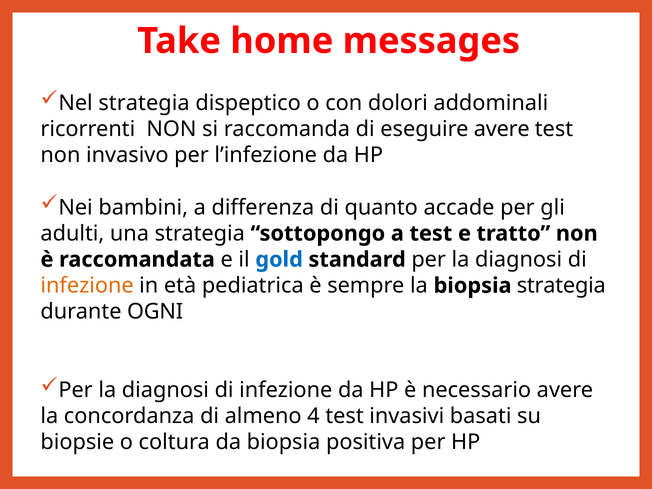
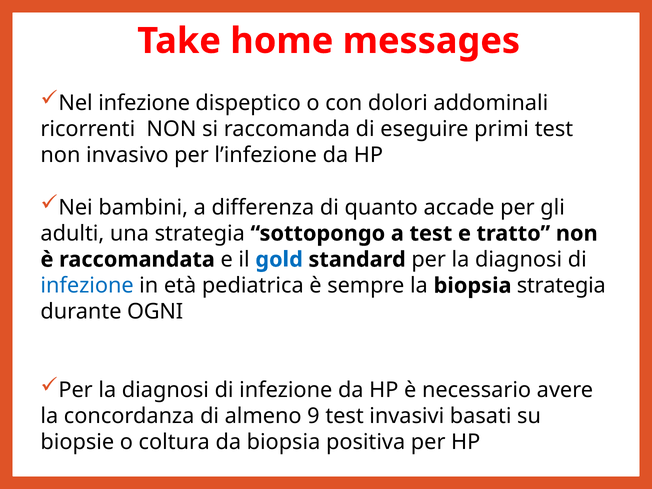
Nel strategia: strategia -> infezione
eseguire avere: avere -> primi
infezione at (87, 286) colour: orange -> blue
4: 4 -> 9
